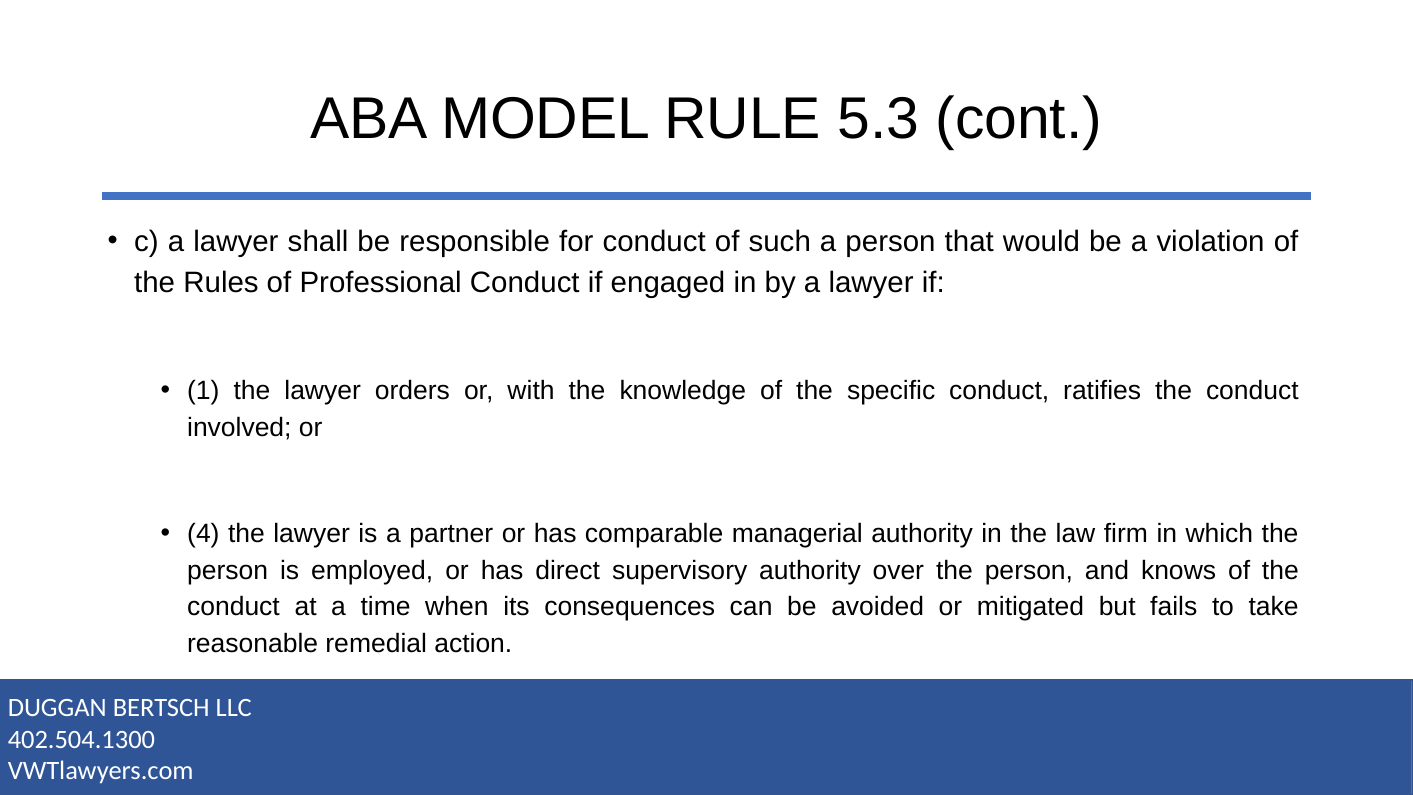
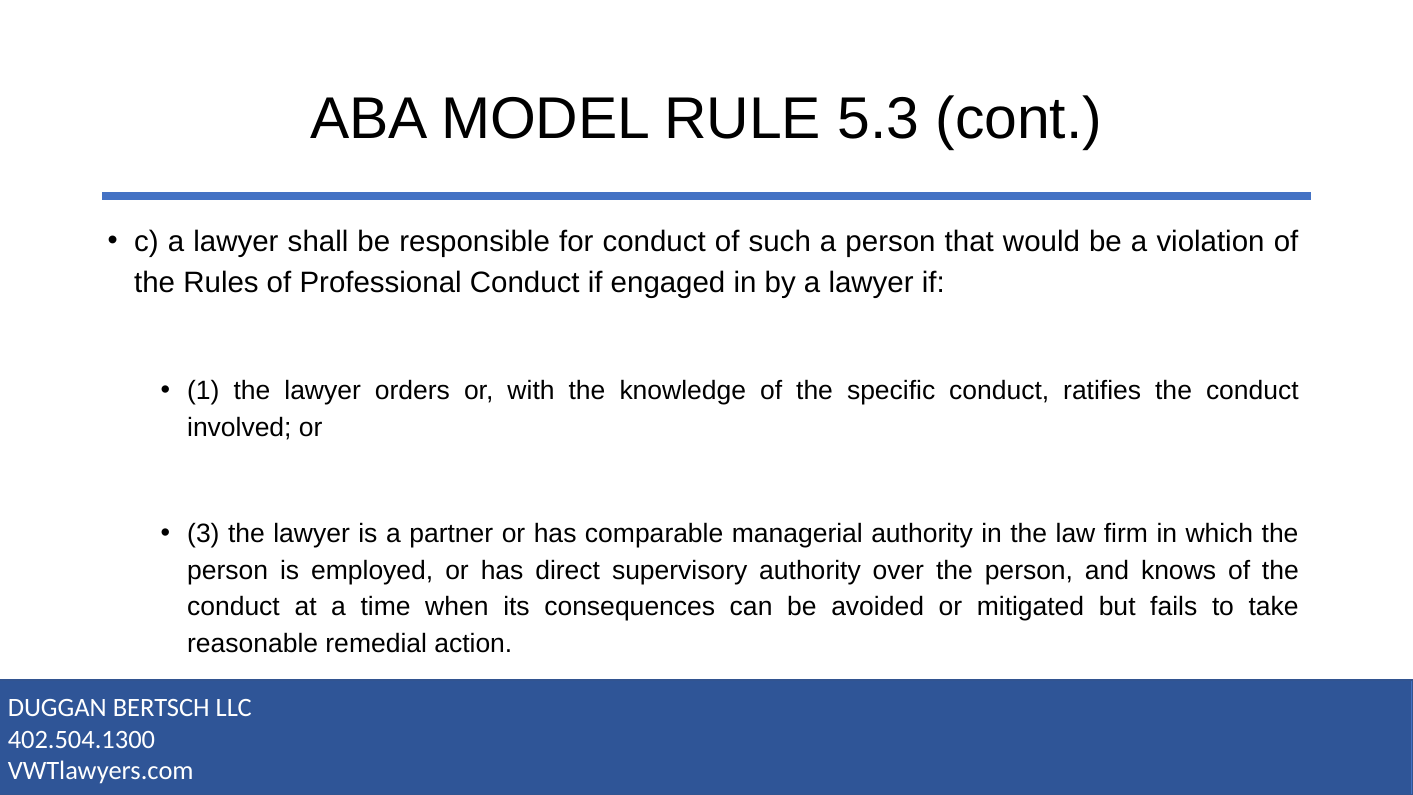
4: 4 -> 3
